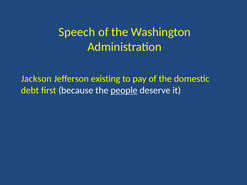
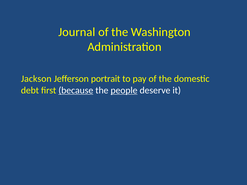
Speech: Speech -> Journal
existing: existing -> portrait
because underline: none -> present
